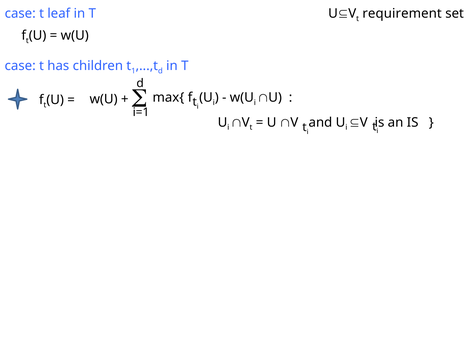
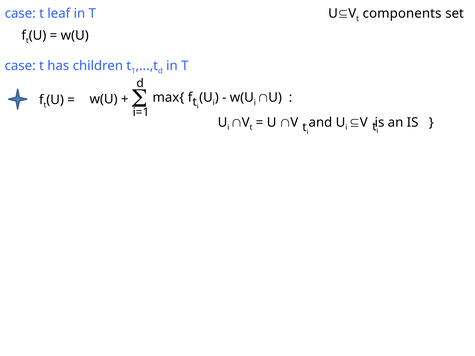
requirement: requirement -> components
